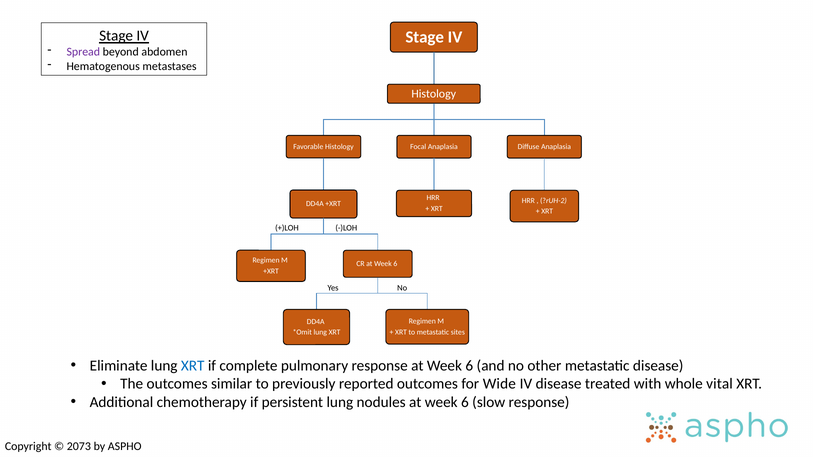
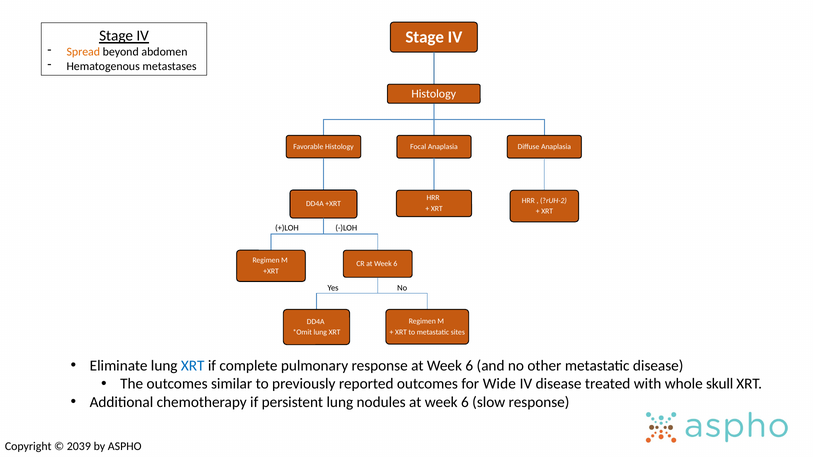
Spread colour: purple -> orange
vital: vital -> skull
2073: 2073 -> 2039
